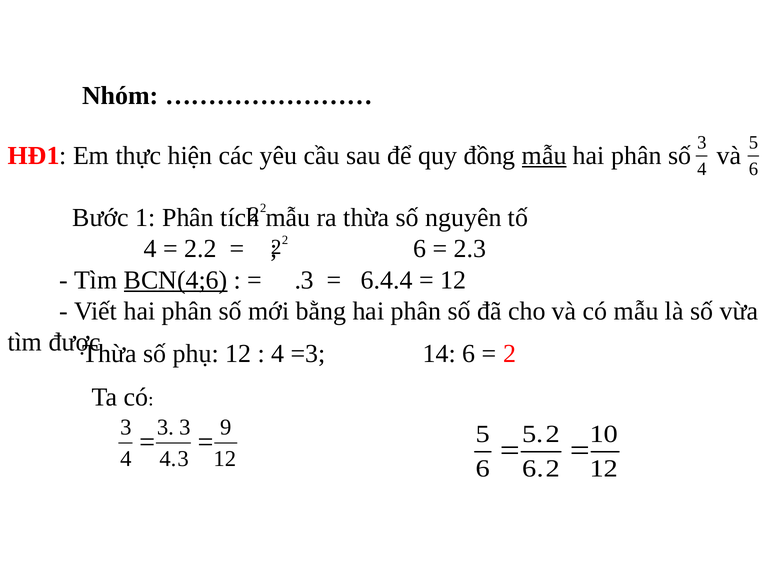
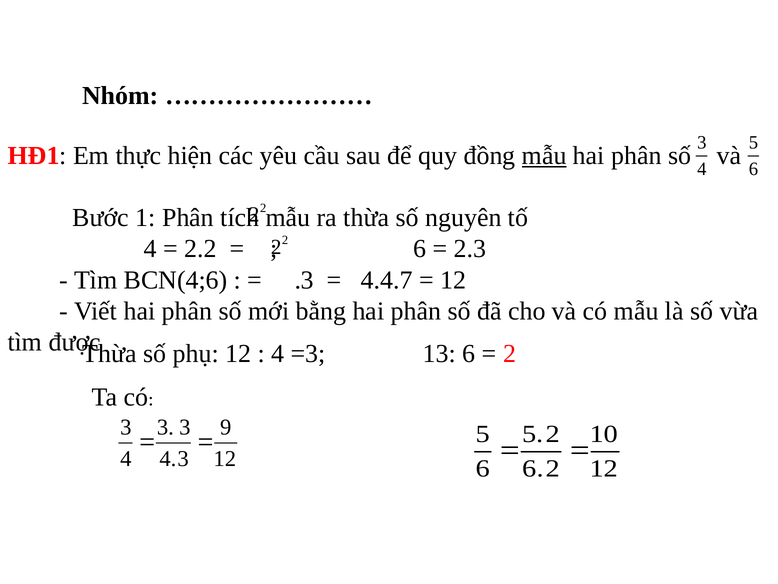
BCN(4;6 underline: present -> none
6.4.4: 6.4.4 -> 4.4.7
14: 14 -> 13
